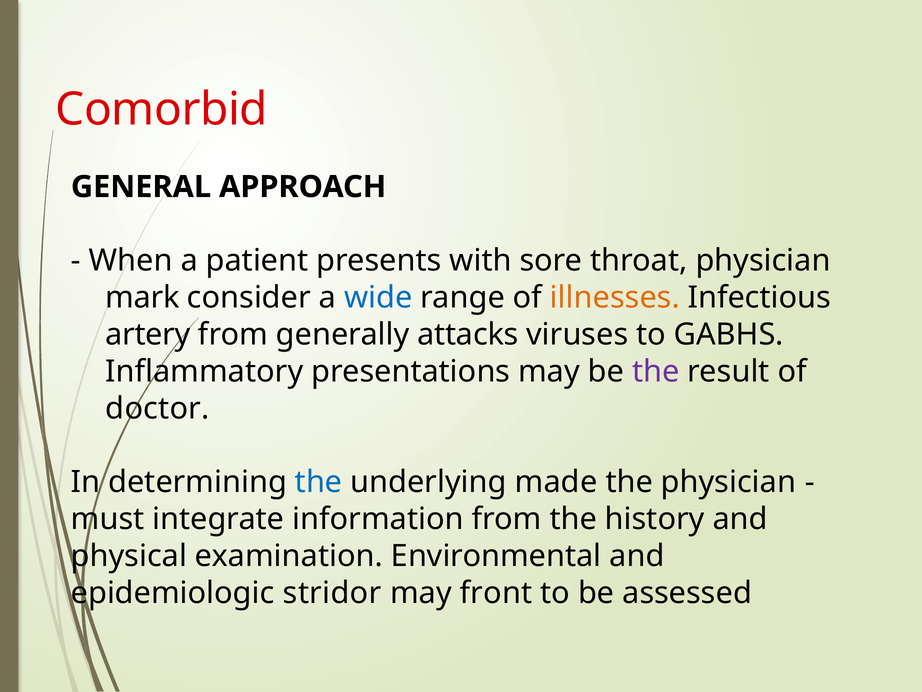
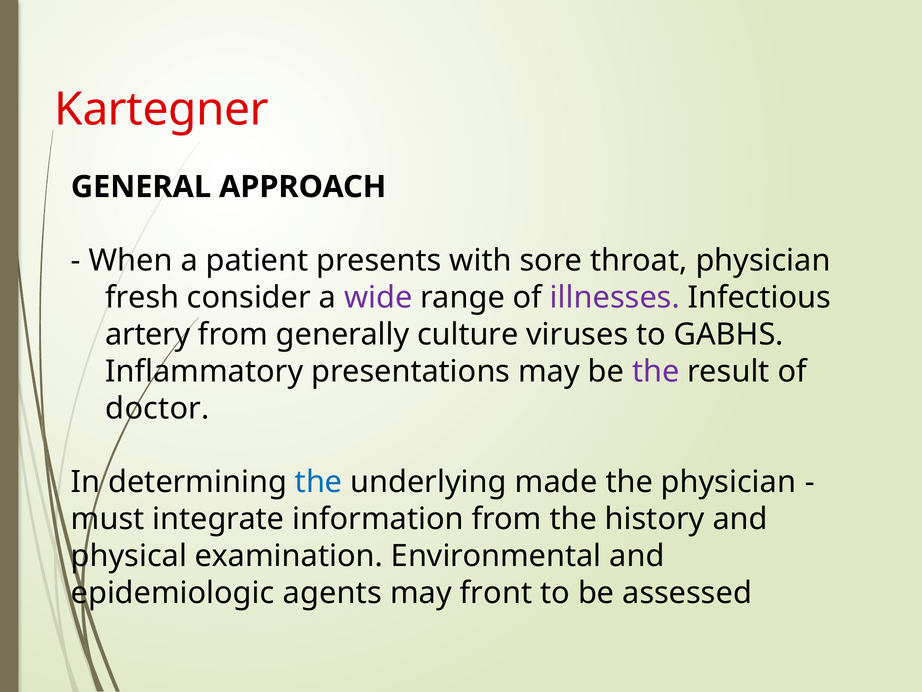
Comorbid: Comorbid -> Kartegner
mark: mark -> fresh
wide colour: blue -> purple
illnesses colour: orange -> purple
attacks: attacks -> culture
stridor: stridor -> agents
